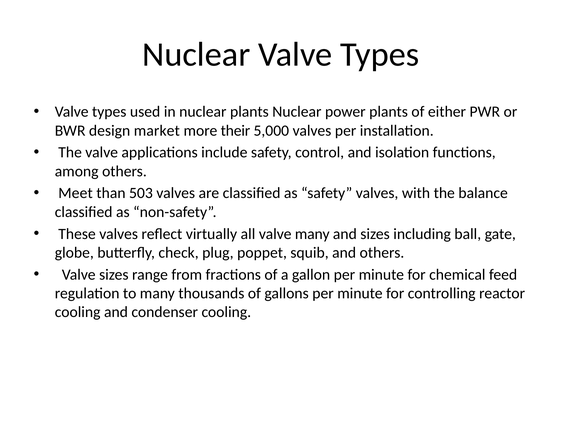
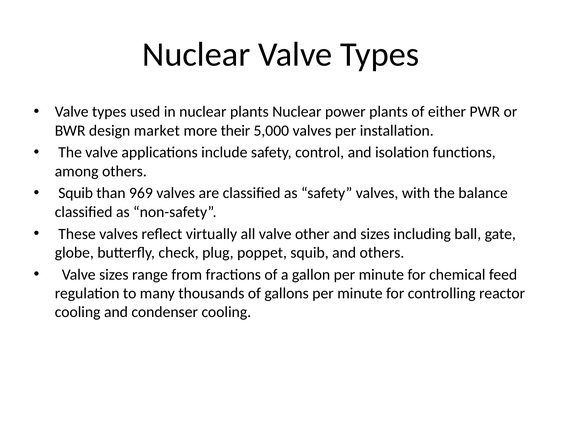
Meet at (76, 193): Meet -> Squib
503: 503 -> 969
valve many: many -> other
